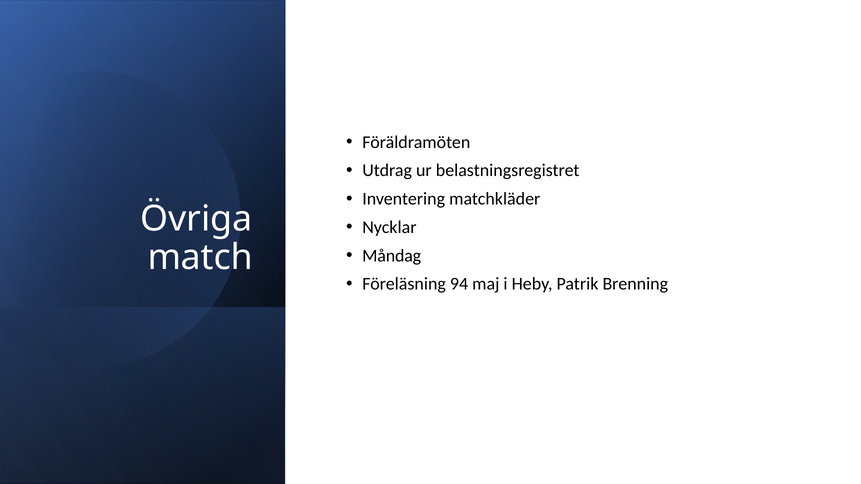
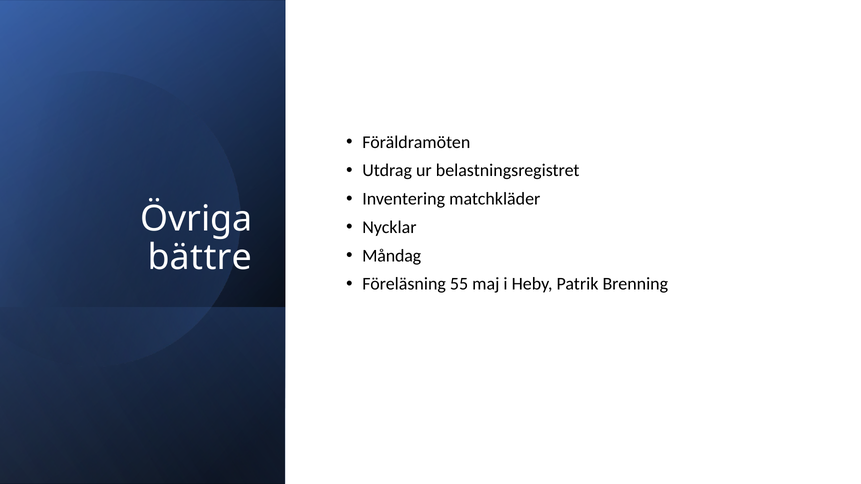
match: match -> bättre
94: 94 -> 55
